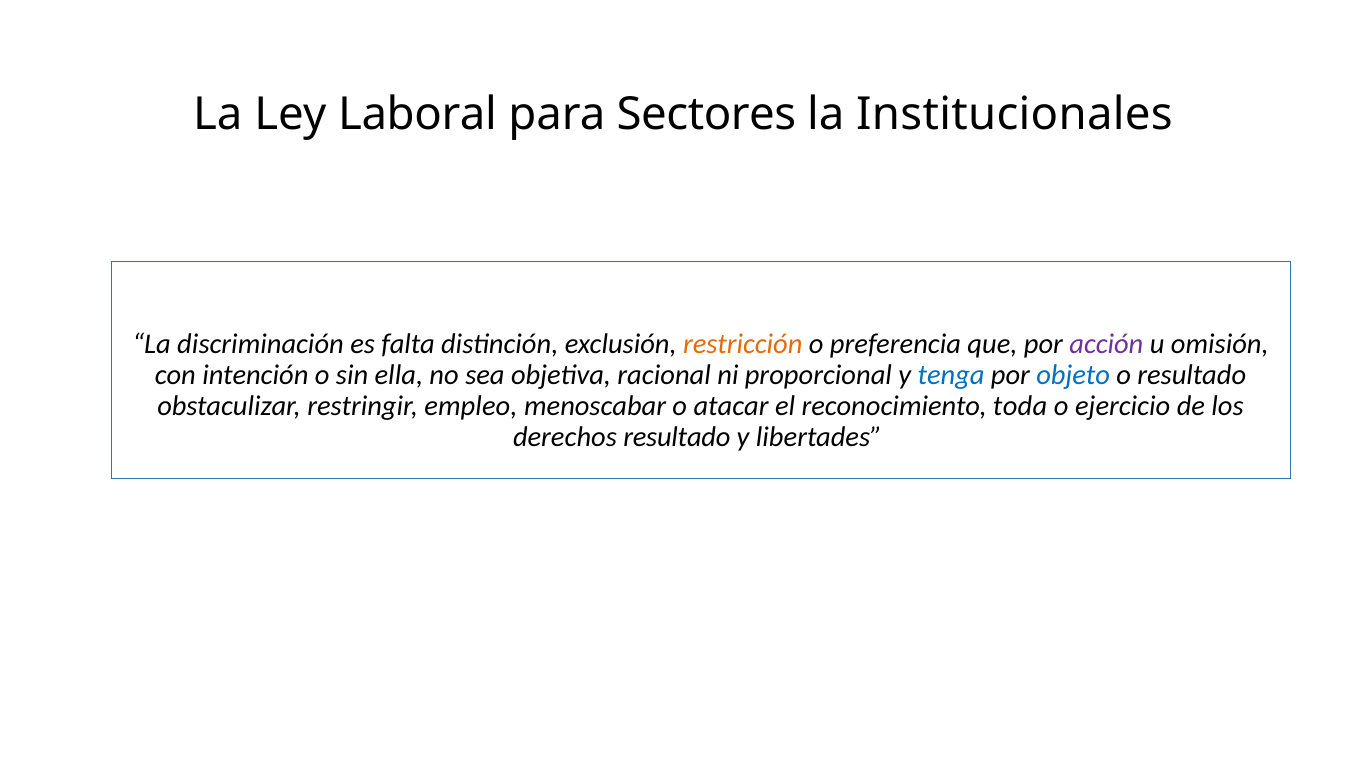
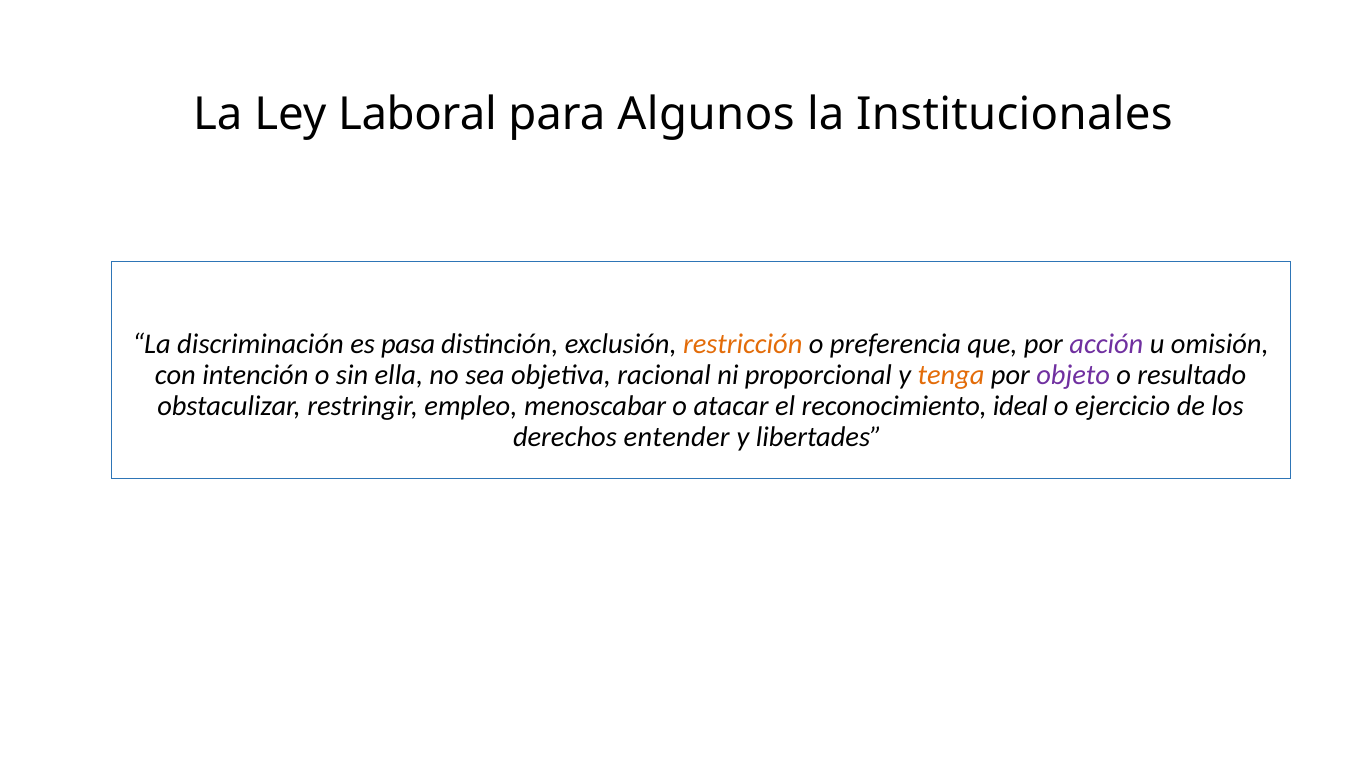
Sectores: Sectores -> Algunos
falta: falta -> pasa
tenga colour: blue -> orange
objeto colour: blue -> purple
toda: toda -> ideal
derechos resultado: resultado -> entender
